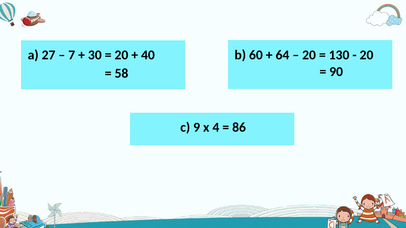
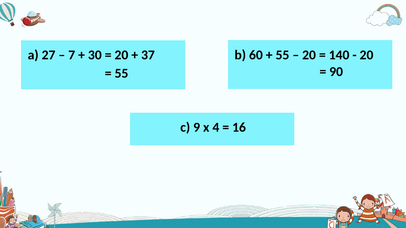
64 at (282, 55): 64 -> 55
130: 130 -> 140
40: 40 -> 37
58 at (121, 73): 58 -> 55
86: 86 -> 16
